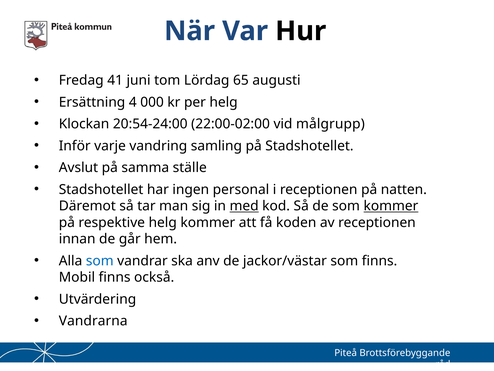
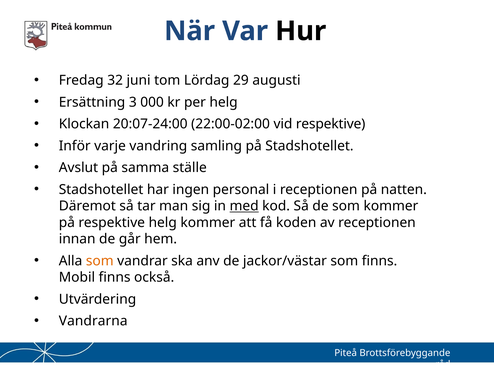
41: 41 -> 32
65: 65 -> 29
4: 4 -> 3
20:54-24:00: 20:54-24:00 -> 20:07-24:00
vid målgrupp: målgrupp -> respektive
kommer at (391, 206) underline: present -> none
som at (100, 261) colour: blue -> orange
